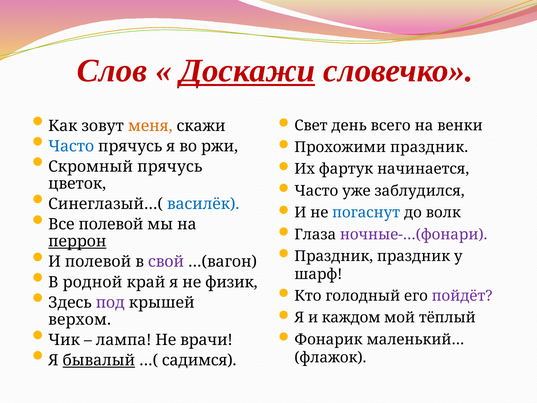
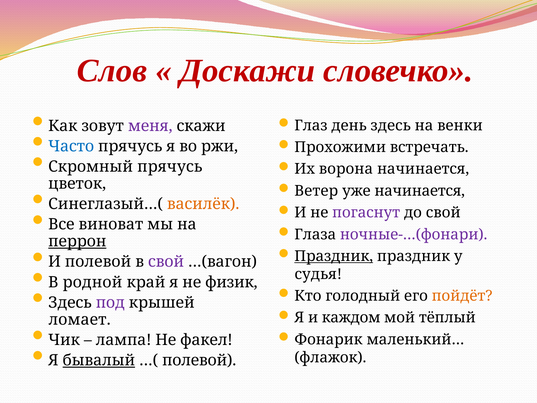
Доскажи underline: present -> none
меня colour: orange -> purple
Свет: Свет -> Глаз
день всего: всего -> здесь
Прохожими праздник: праздник -> встречать
фартук: фартук -> ворона
Часто at (316, 191): Часто -> Ветер
уже заблудился: заблудился -> начинается
василёк colour: blue -> orange
погаснут colour: blue -> purple
до волк: волк -> свой
Все полевой: полевой -> виноват
Праздник at (334, 256) underline: none -> present
шарф: шарф -> судья
пойдёт colour: purple -> orange
верхом: верхом -> ломает
врачи: врачи -> факел
садимся at (199, 360): садимся -> полевой
